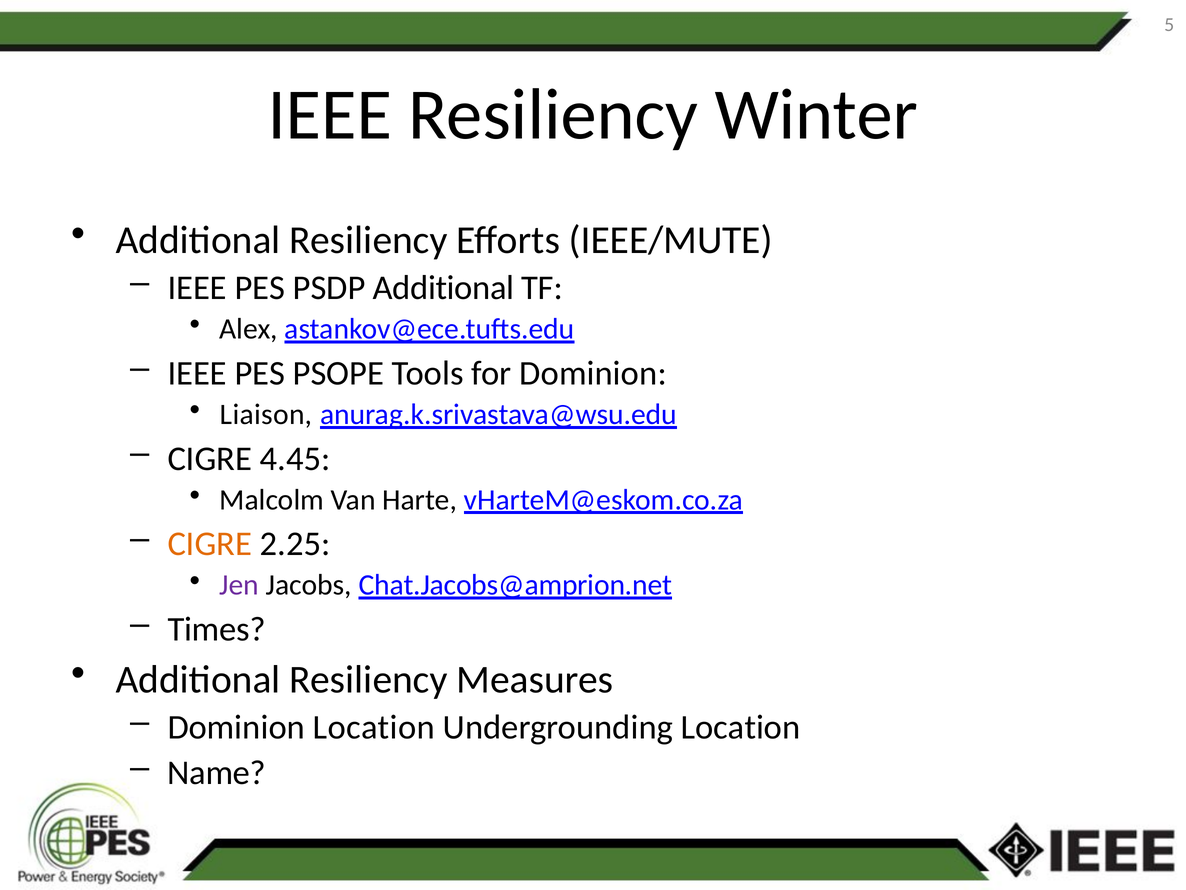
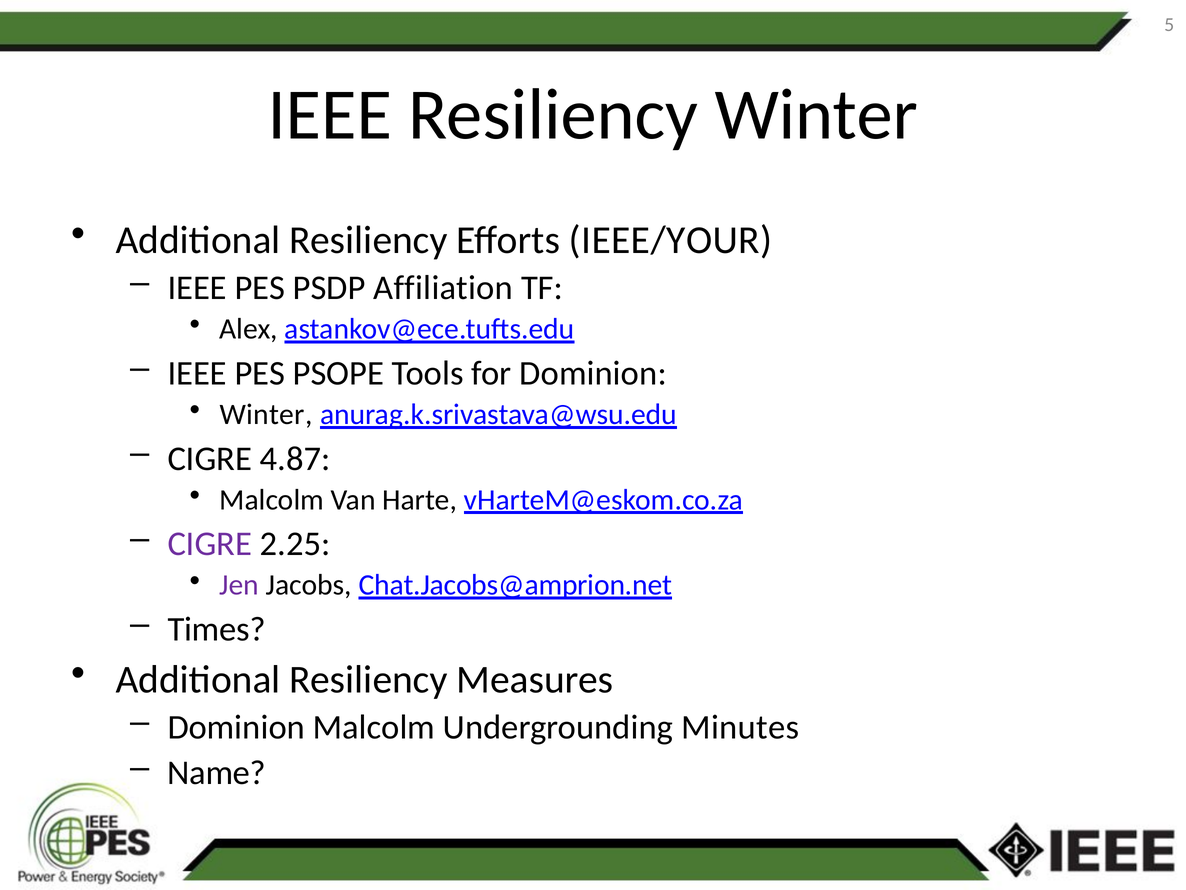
IEEE/MUTE: IEEE/MUTE -> IEEE/YOUR
PSDP Additional: Additional -> Affiliation
Liaison at (266, 414): Liaison -> Winter
4.45: 4.45 -> 4.87
CIGRE at (210, 544) colour: orange -> purple
Dominion Location: Location -> Malcolm
Undergrounding Location: Location -> Minutes
